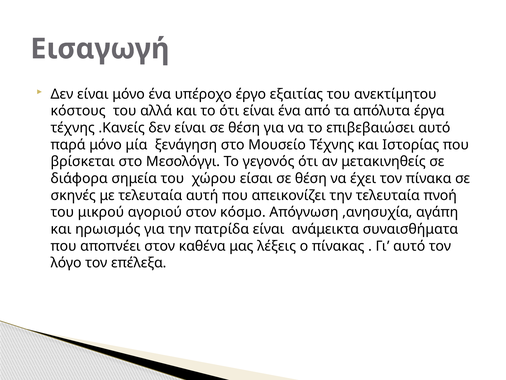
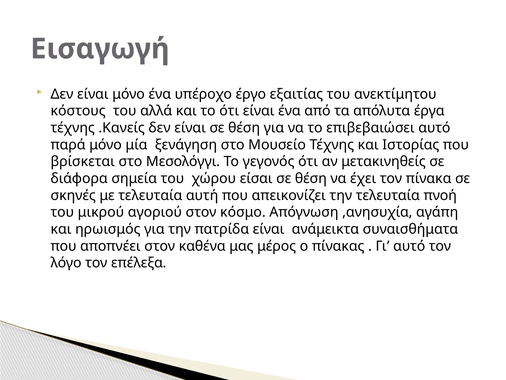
λέξεις: λέξεις -> μέρος
